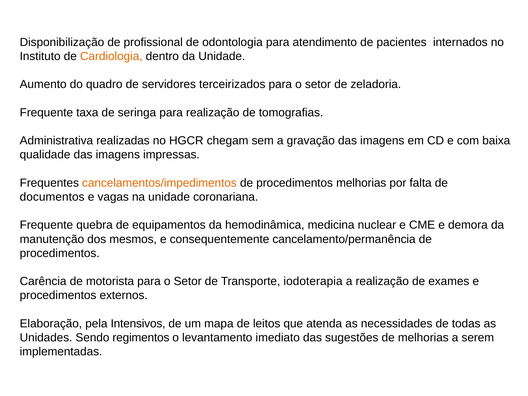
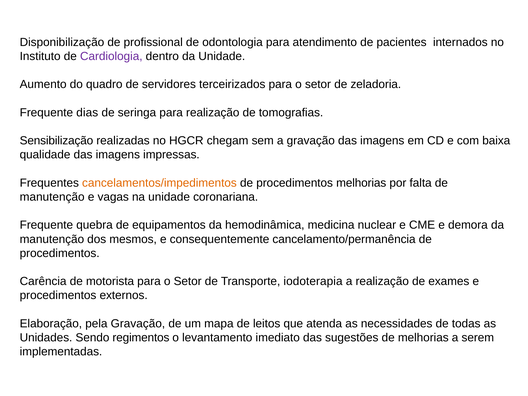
Cardiologia colour: orange -> purple
taxa: taxa -> dias
Administrativa: Administrativa -> Sensibilização
documentos at (52, 197): documentos -> manutenção
pela Intensivos: Intensivos -> Gravação
